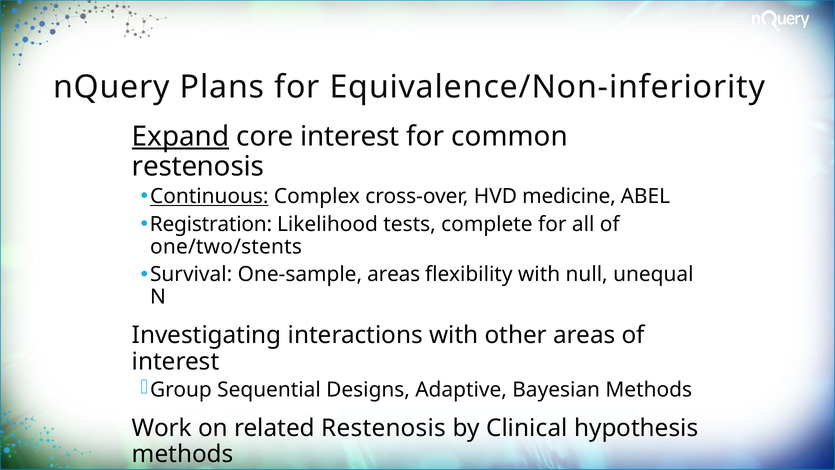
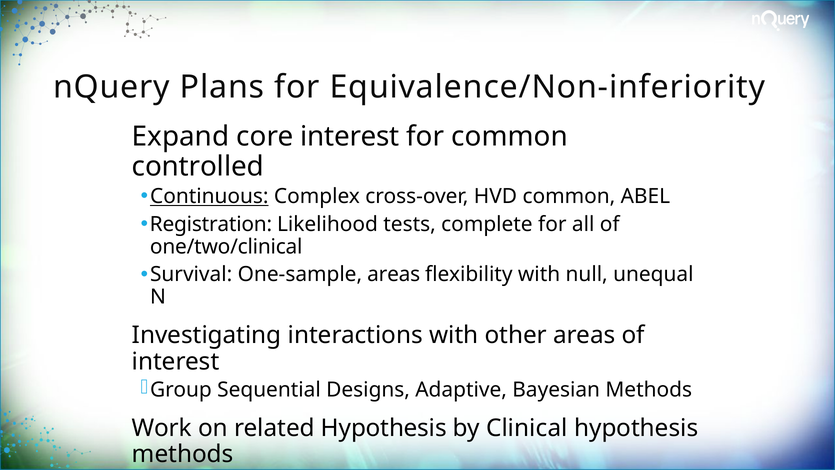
Expand underline: present -> none
restenosis at (198, 166): restenosis -> controlled
HVD medicine: medicine -> common
one/two/stents: one/two/stents -> one/two/clinical
related Restenosis: Restenosis -> Hypothesis
